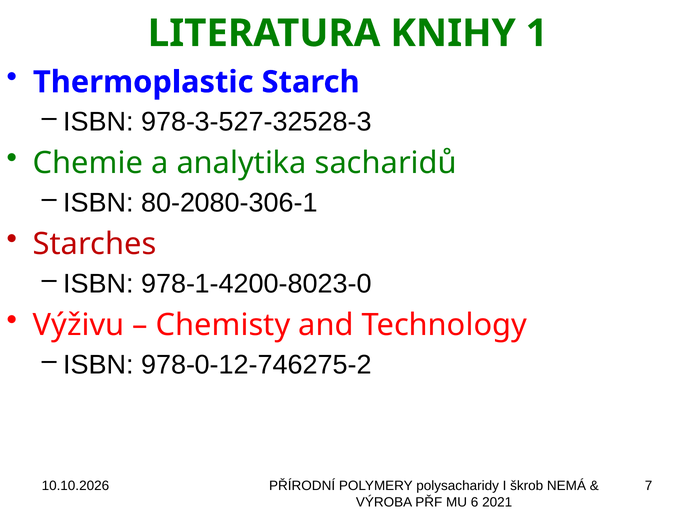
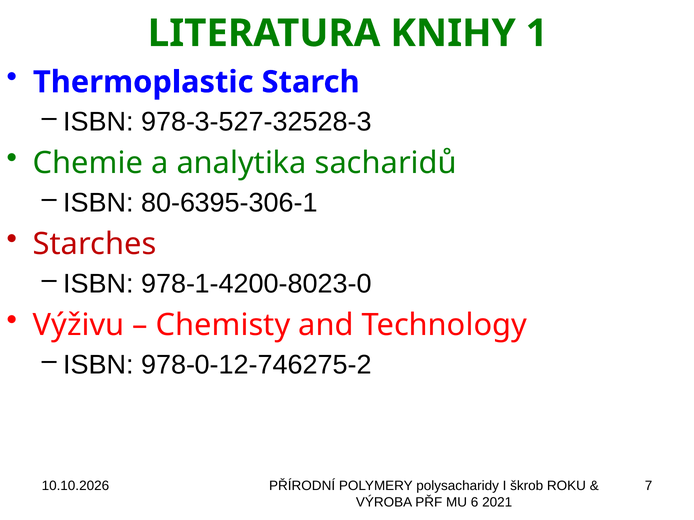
80-2080-306-1: 80-2080-306-1 -> 80-6395-306-1
NEMÁ: NEMÁ -> ROKU
